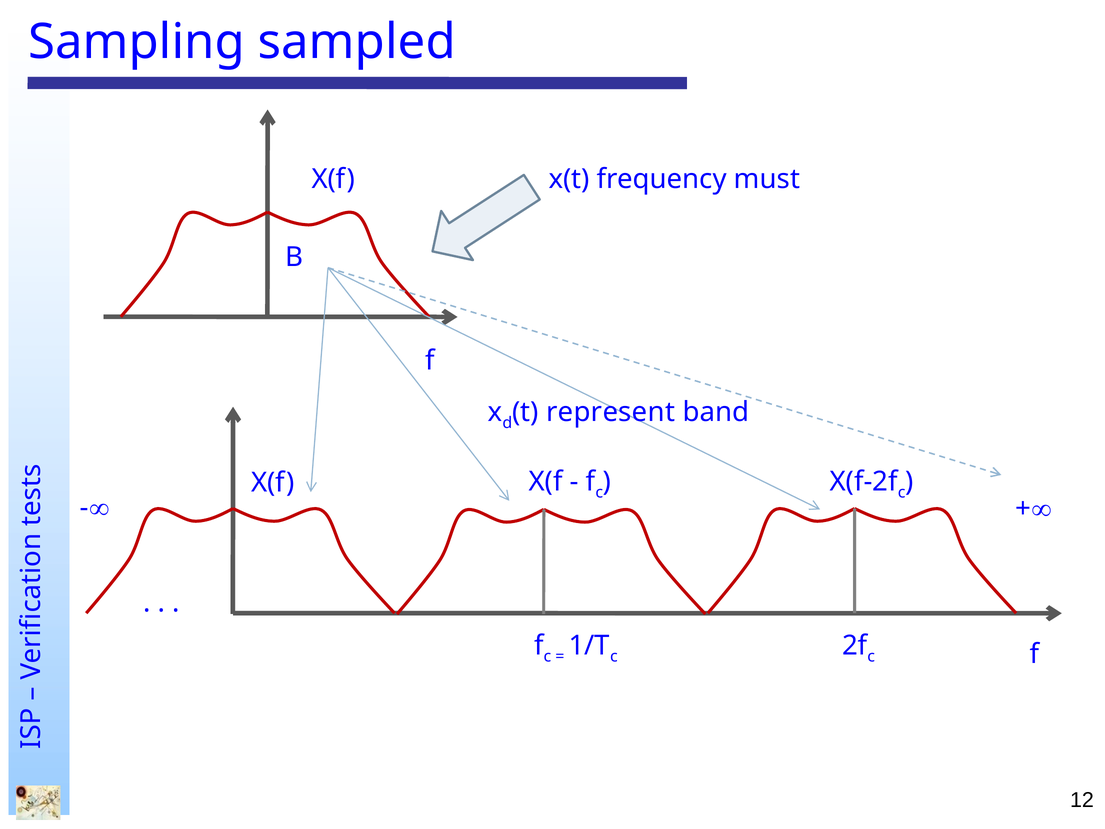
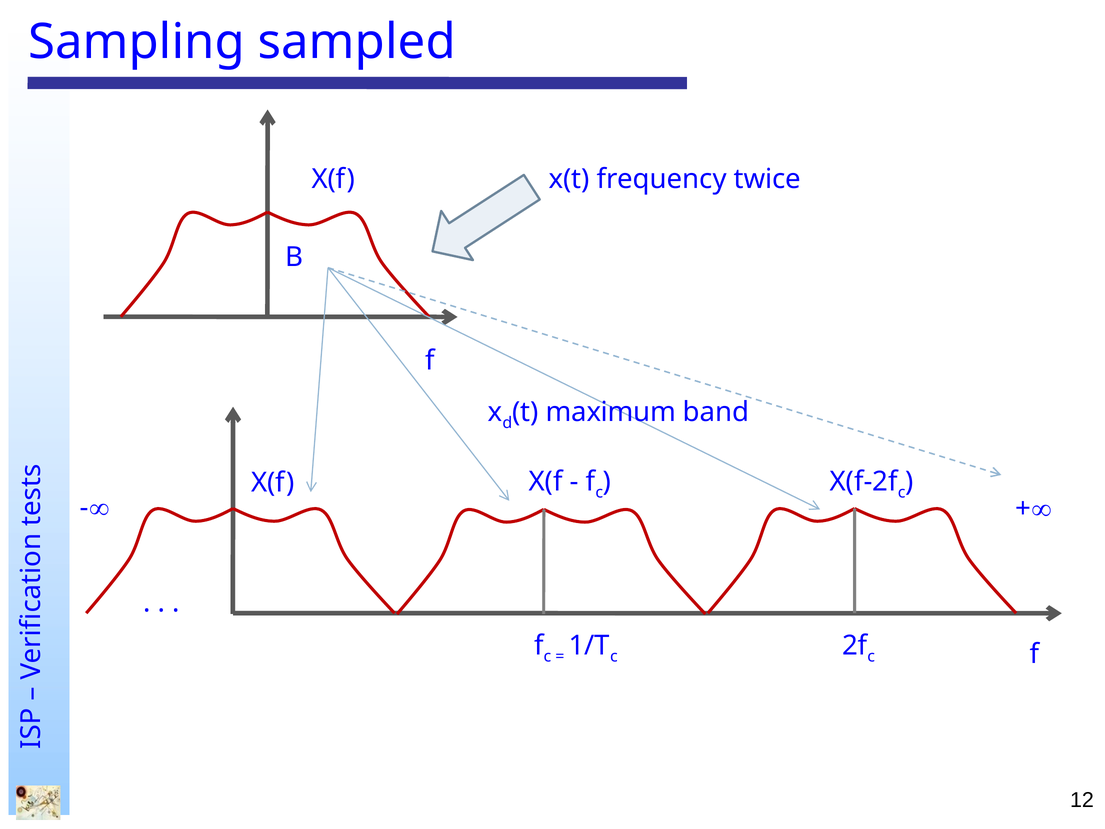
must: must -> twice
represent: represent -> maximum
